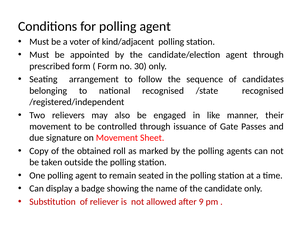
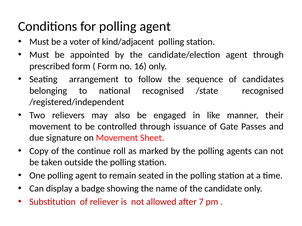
30: 30 -> 16
obtained: obtained -> continue
9: 9 -> 7
